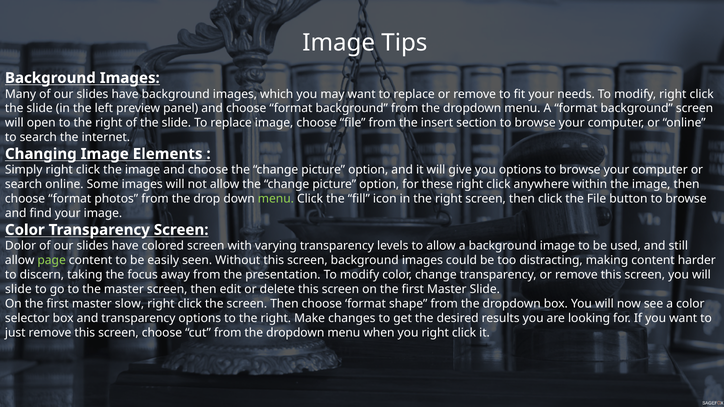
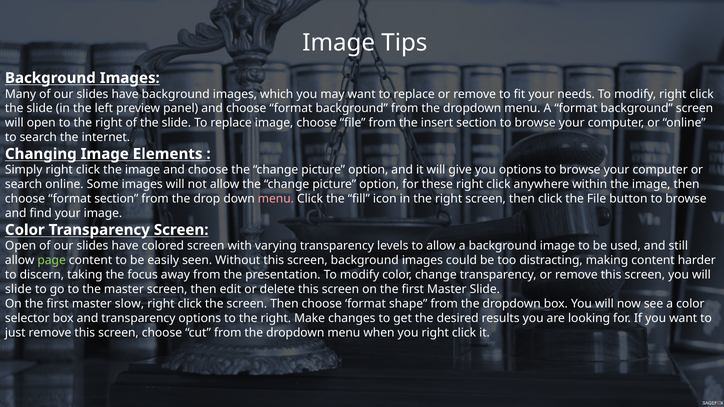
format photos: photos -> section
menu at (276, 199) colour: light green -> pink
Dolor at (21, 246): Dolor -> Open
